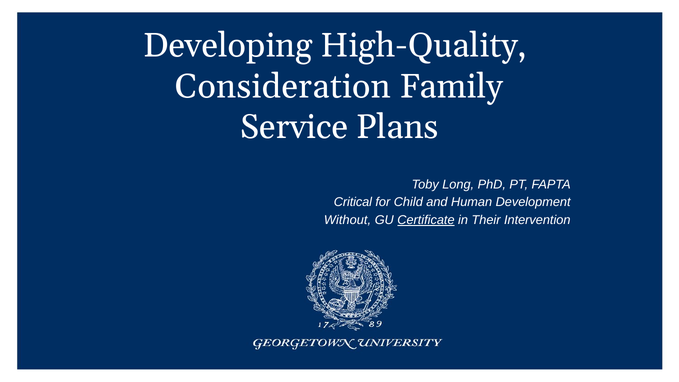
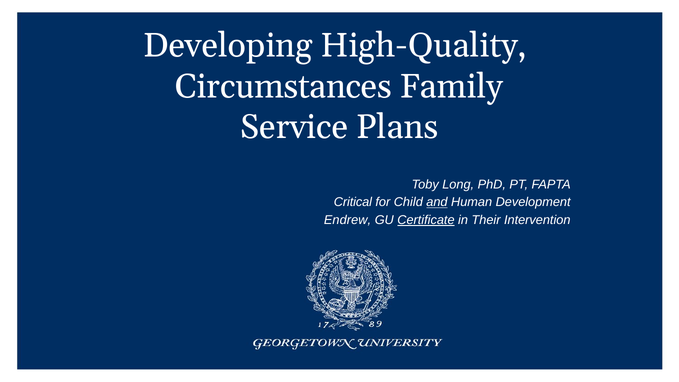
Consideration: Consideration -> Circumstances
and underline: none -> present
Without: Without -> Endrew
